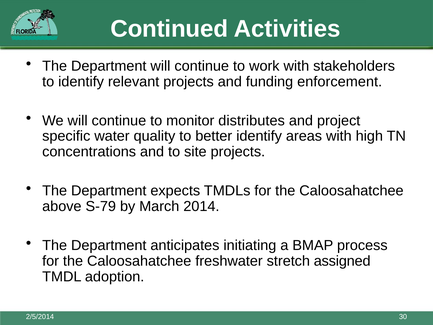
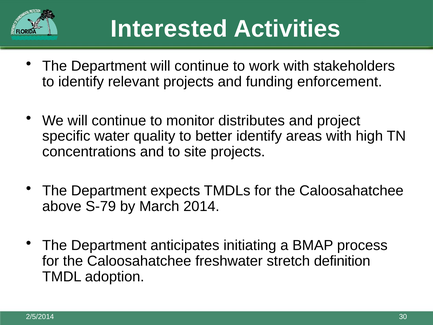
Continued: Continued -> Interested
assigned: assigned -> definition
